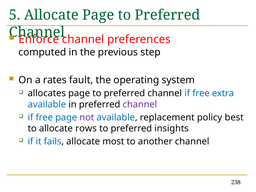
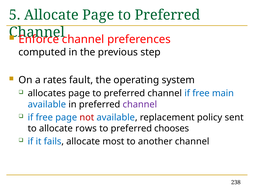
extra: extra -> main
not colour: purple -> red
best: best -> sent
insights: insights -> chooses
